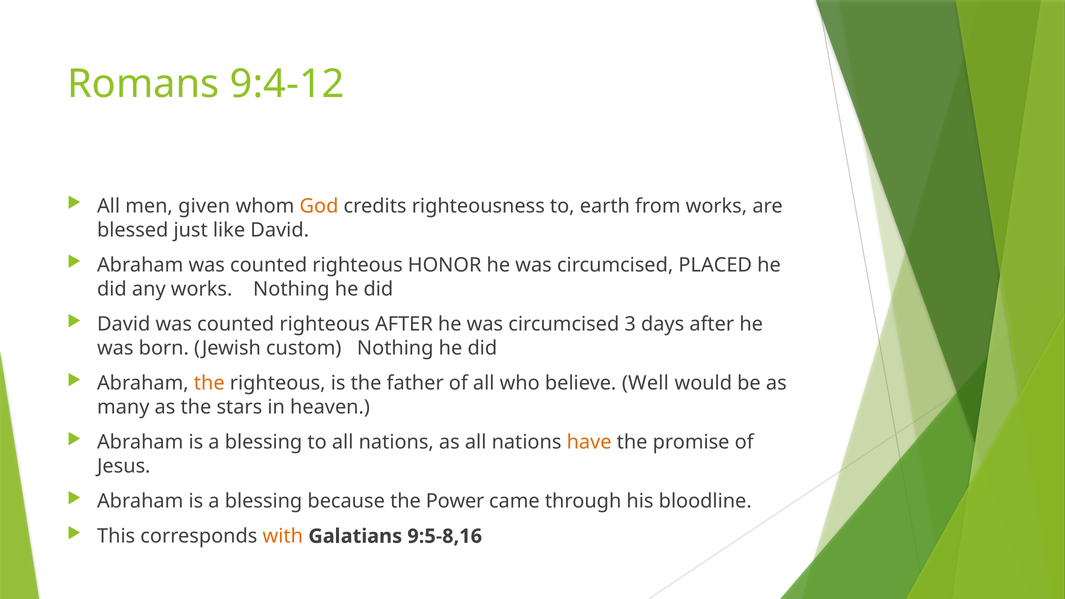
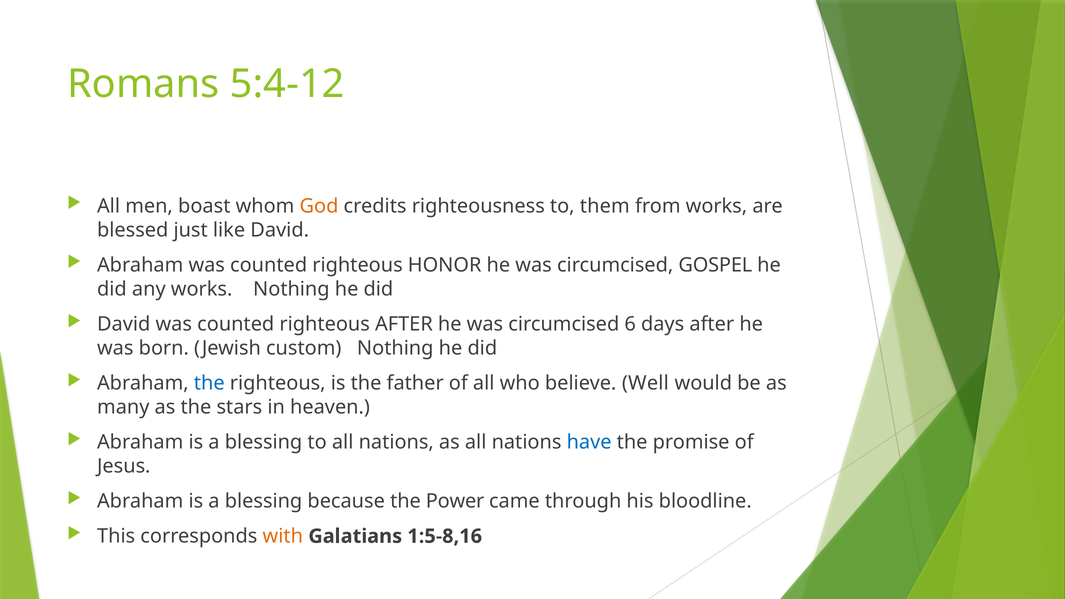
9:4-12: 9:4-12 -> 5:4-12
given: given -> boast
earth: earth -> them
PLACED: PLACED -> GOSPEL
3: 3 -> 6
the at (209, 383) colour: orange -> blue
have colour: orange -> blue
9:5-8,16: 9:5-8,16 -> 1:5-8,16
